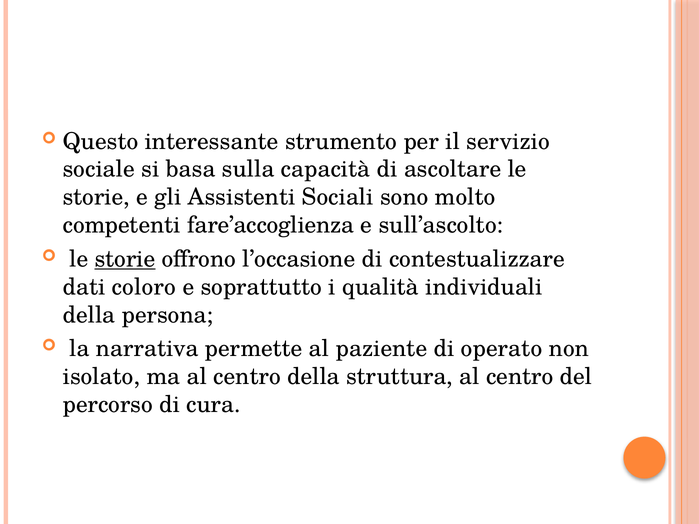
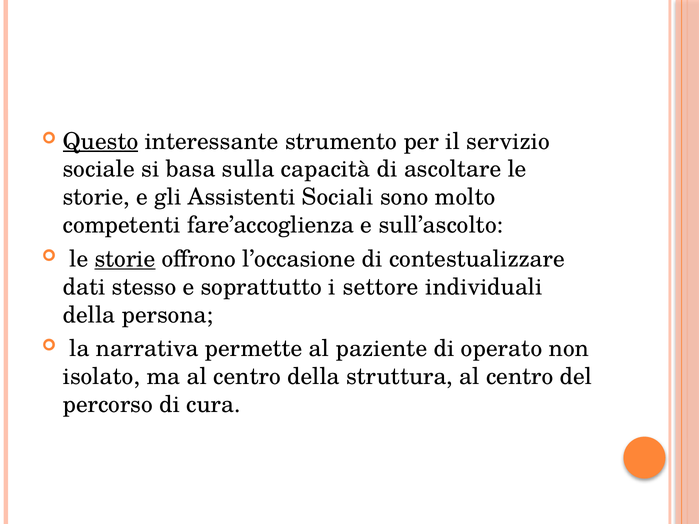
Questo underline: none -> present
coloro: coloro -> stesso
qualità: qualità -> settore
